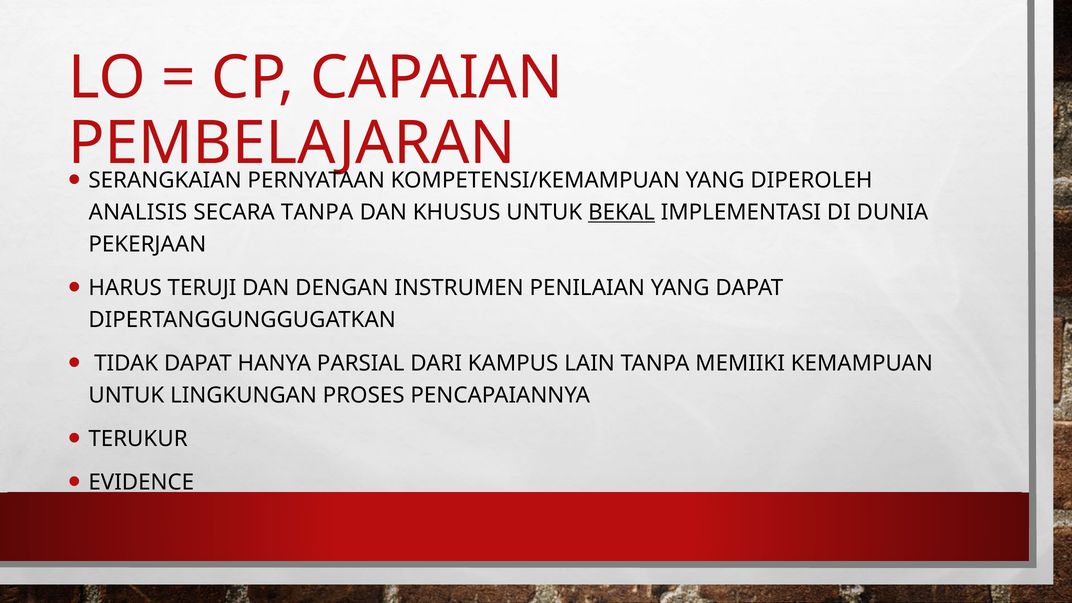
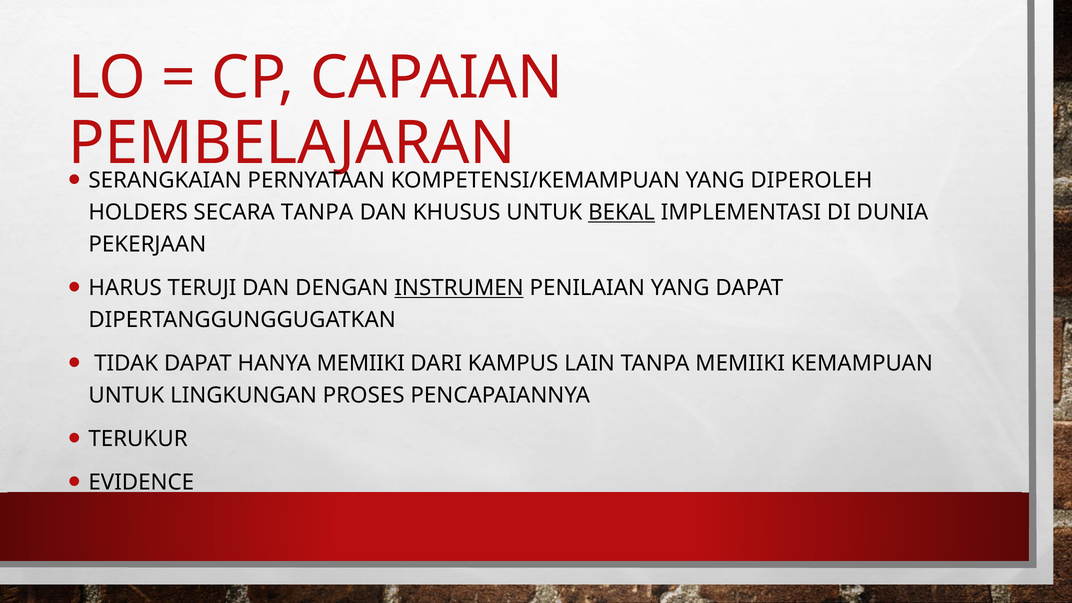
ANALISIS: ANALISIS -> HOLDERS
INSTRUMEN underline: none -> present
HANYA PARSIAL: PARSIAL -> MEMIIKI
